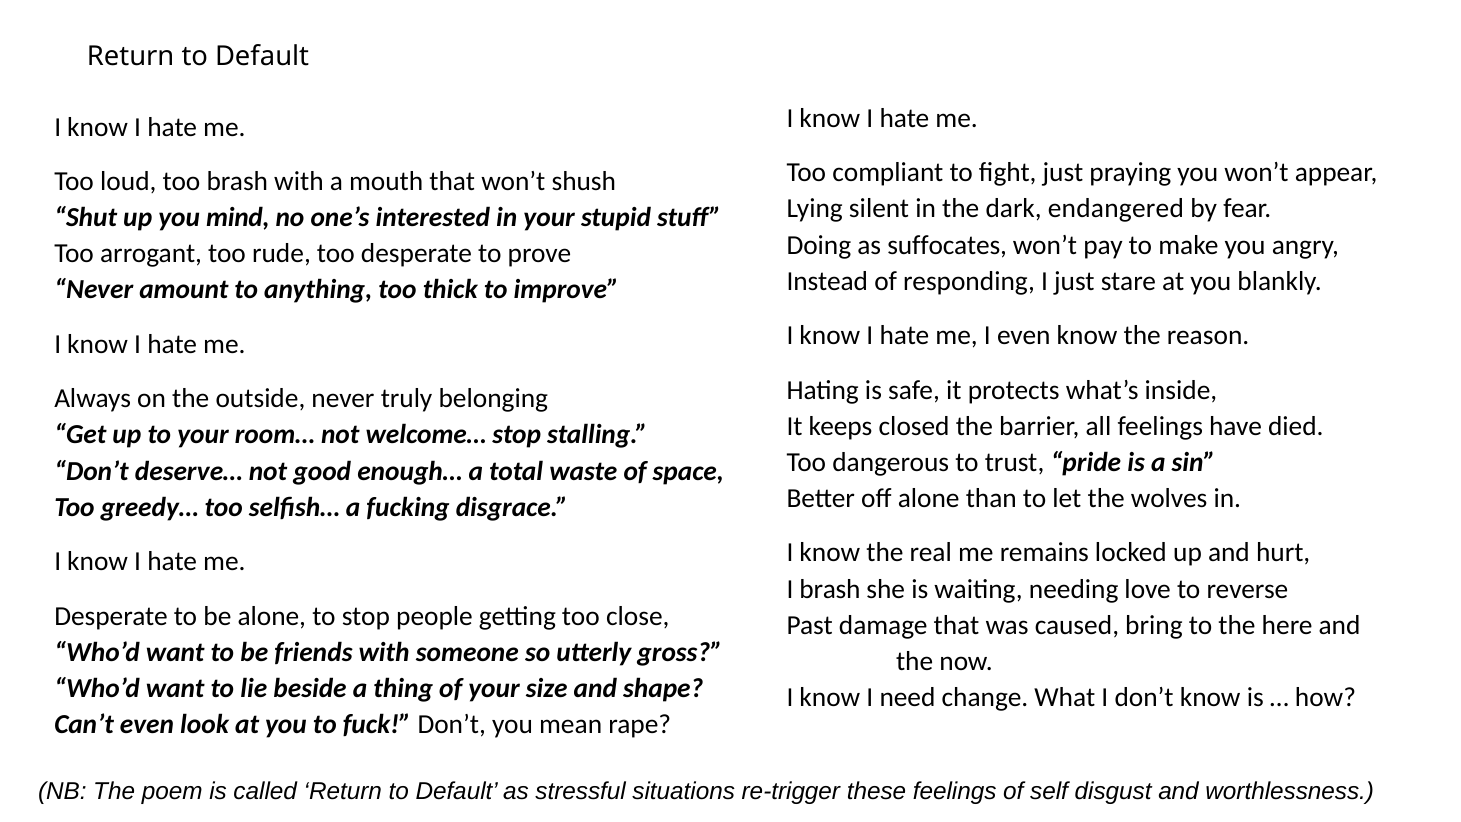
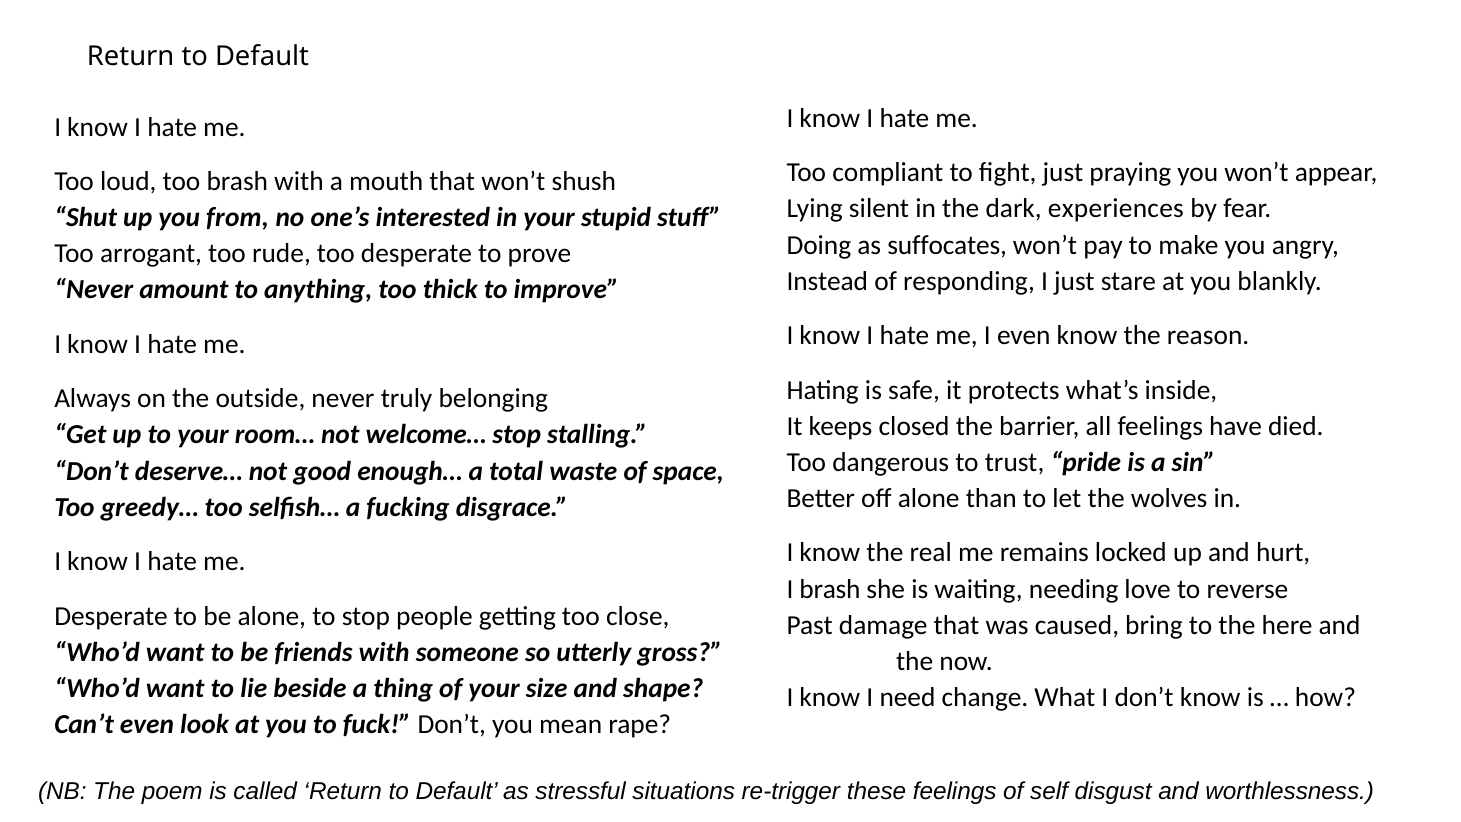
endangered: endangered -> experiences
mind: mind -> from
